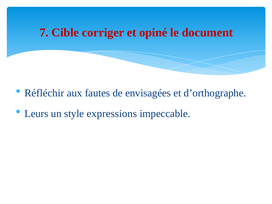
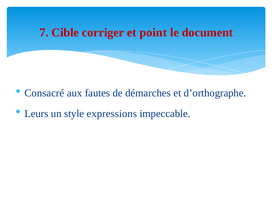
opiné: opiné -> point
Réfléchir: Réfléchir -> Consacré
envisagées: envisagées -> démarches
